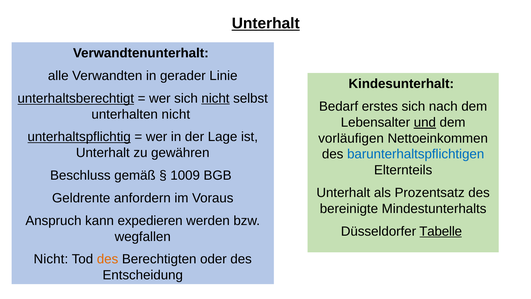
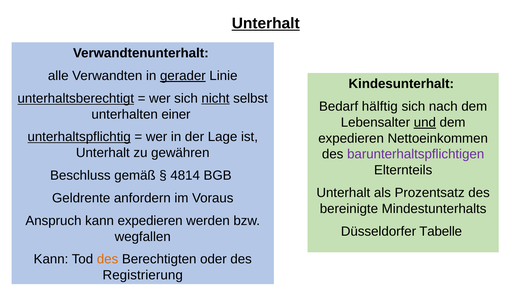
gerader underline: none -> present
erstes: erstes -> hälftig
unterhalten nicht: nicht -> einer
vorläufigen at (351, 138): vorläufigen -> expedieren
barunterhaltspflichtigen colour: blue -> purple
1009: 1009 -> 4814
Tabelle underline: present -> none
Nicht at (51, 259): Nicht -> Kann
Entscheidung: Entscheidung -> Registrierung
